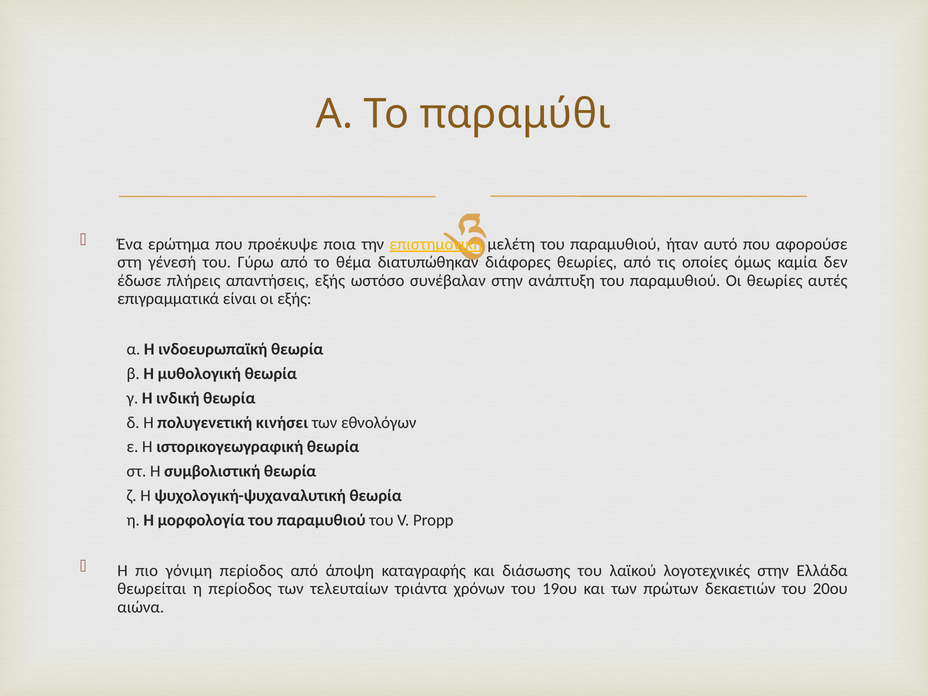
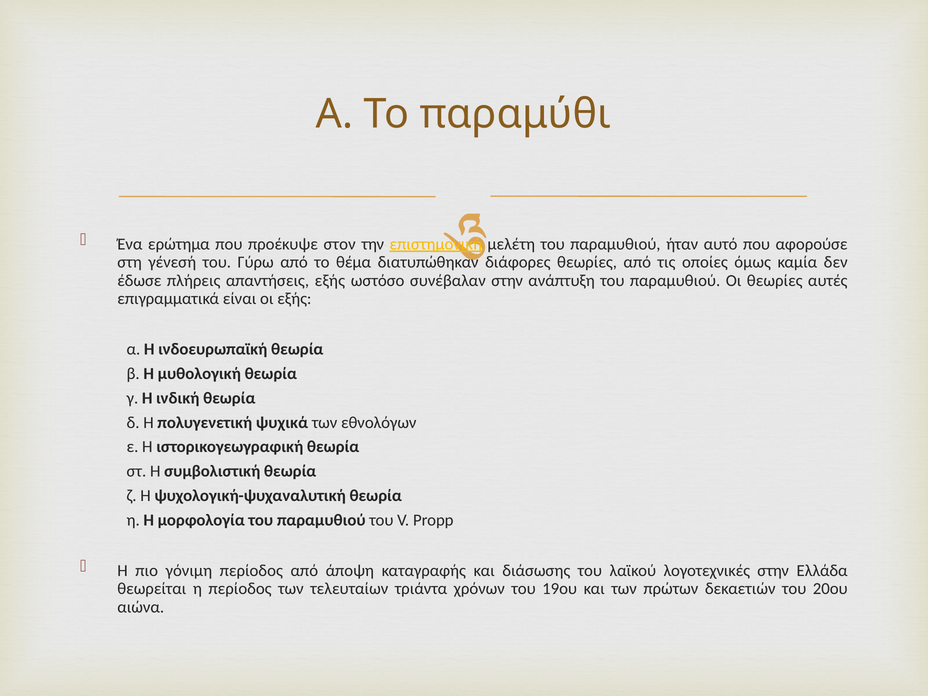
ποια: ποια -> στον
κινήσει: κινήσει -> ψυχικά
